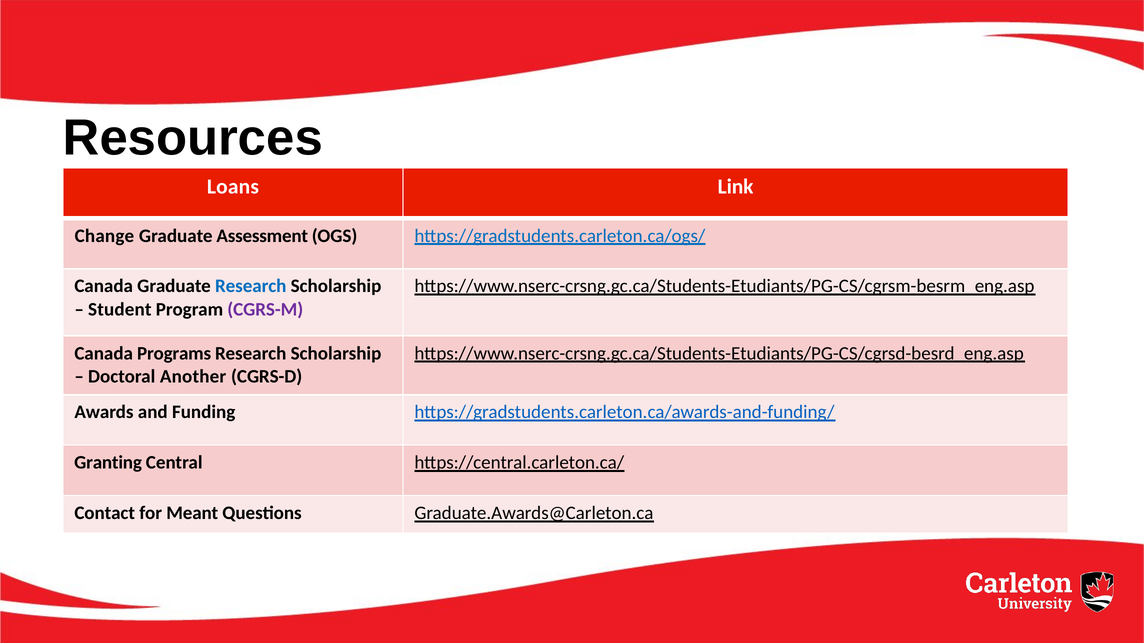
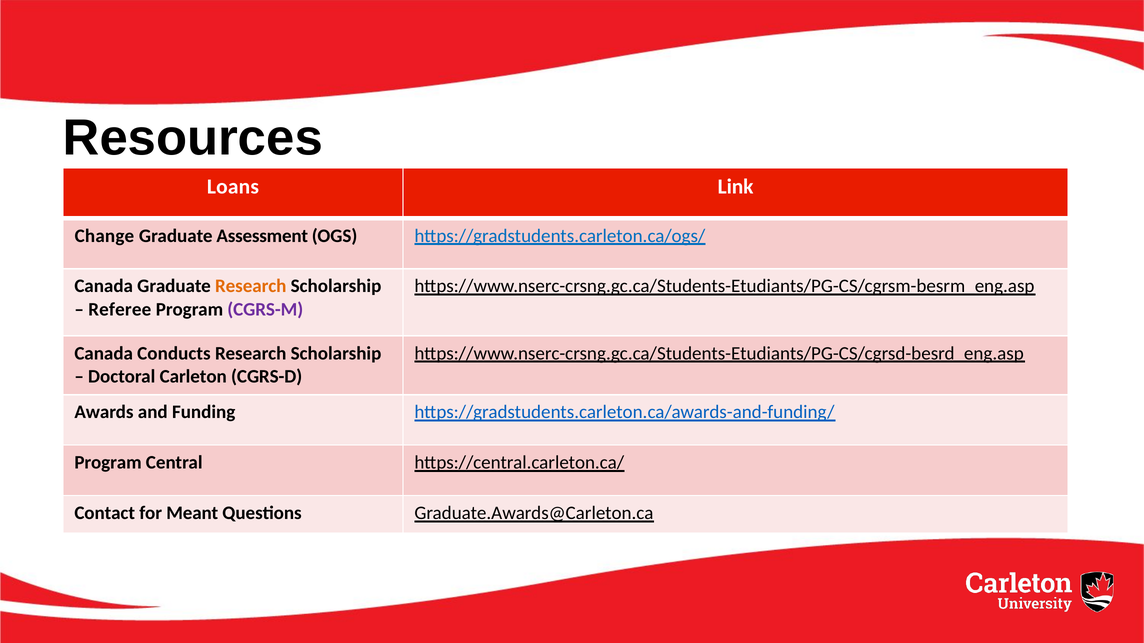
Research at (251, 286) colour: blue -> orange
Student: Student -> Referee
Programs: Programs -> Conducts
Another: Another -> Carleton
Granting at (108, 463): Granting -> Program
